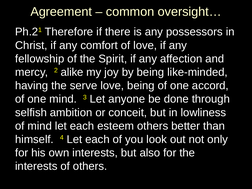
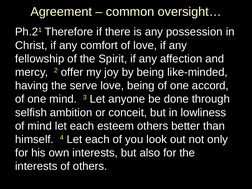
possessors: possessors -> possession
alike: alike -> offer
